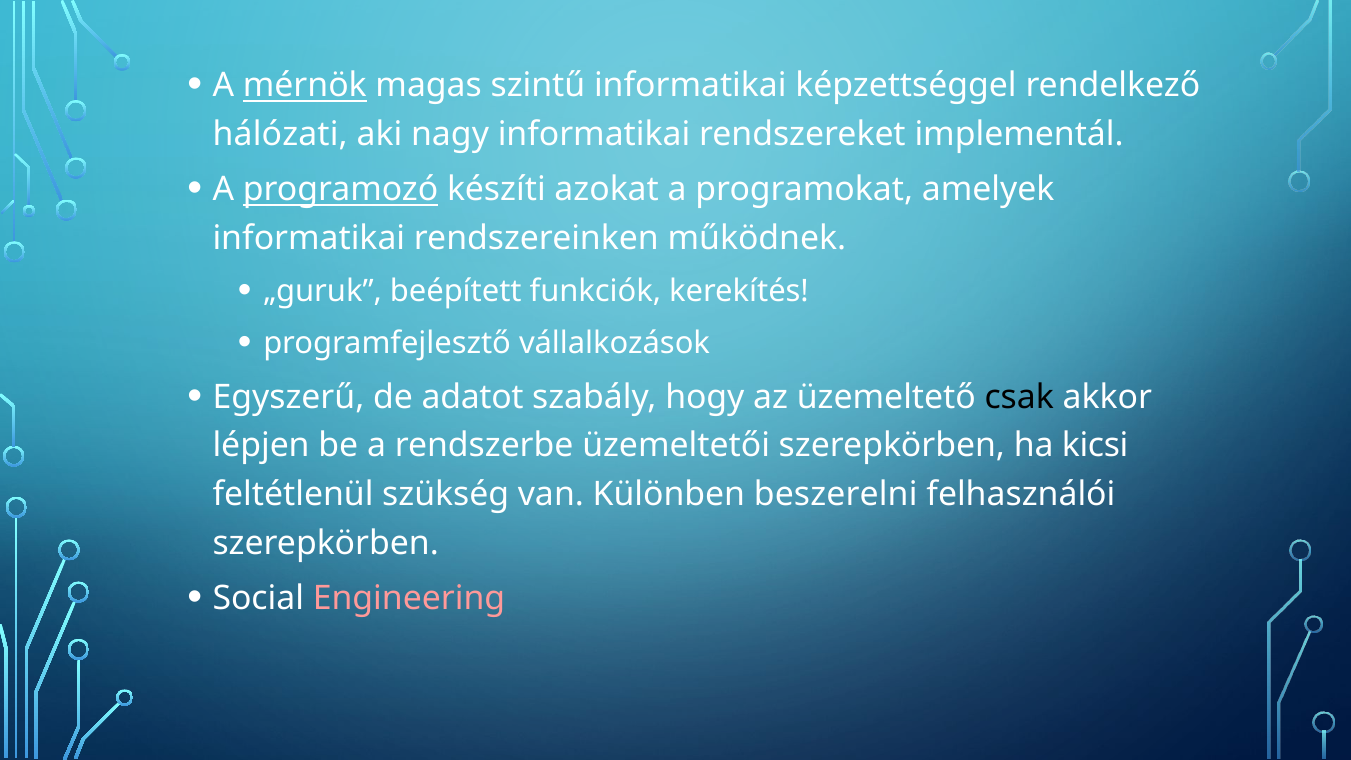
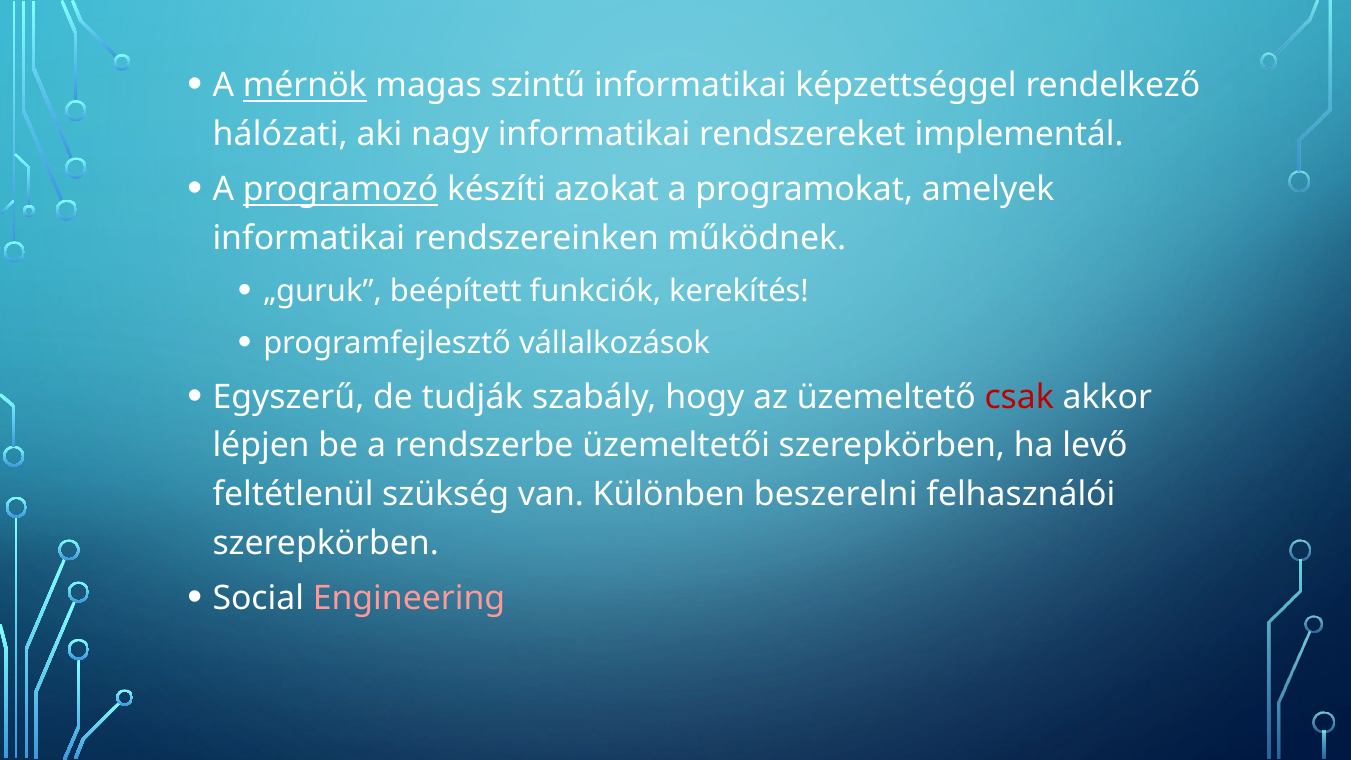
adatot: adatot -> tudják
csak colour: black -> red
kicsi: kicsi -> levő
